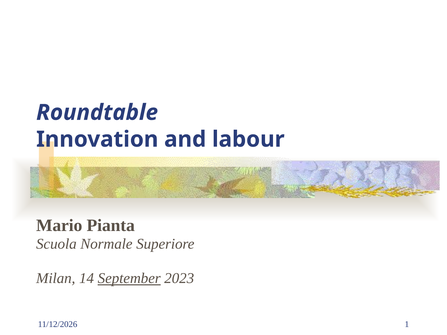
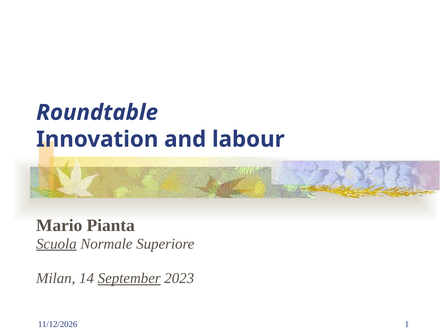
Scuola underline: none -> present
